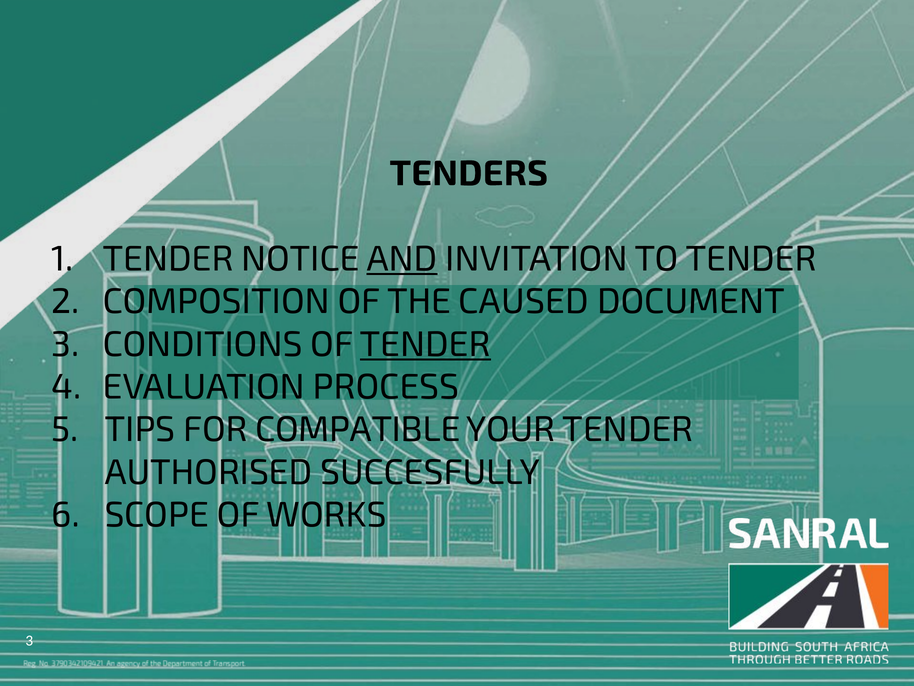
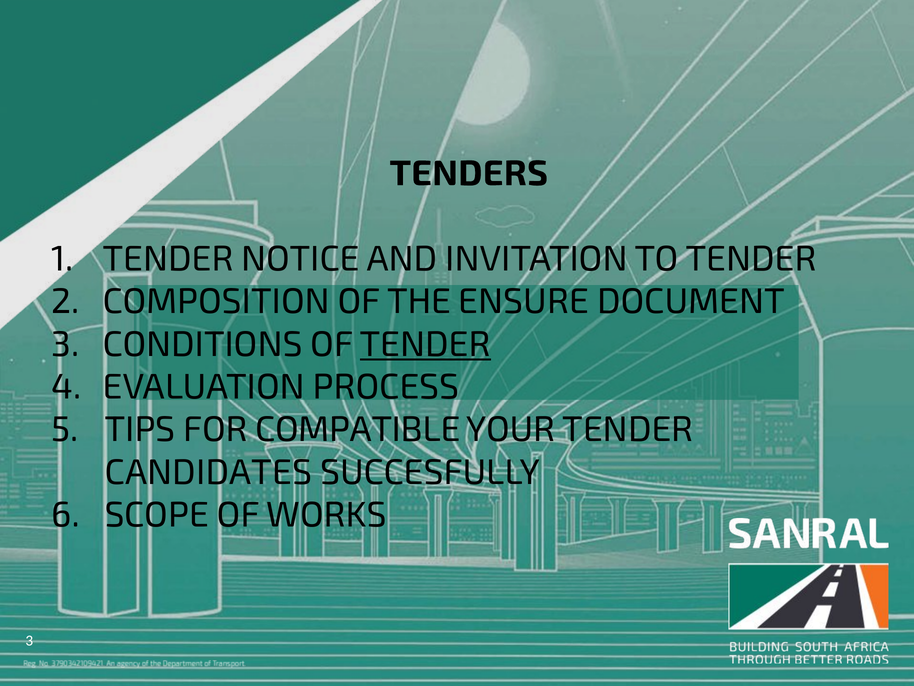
AND underline: present -> none
CAUSED: CAUSED -> ENSURE
AUTHORISED: AUTHORISED -> CANDIDATES
